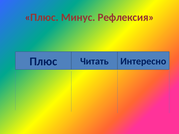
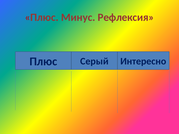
Читать: Читать -> Серый
